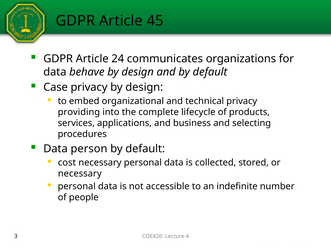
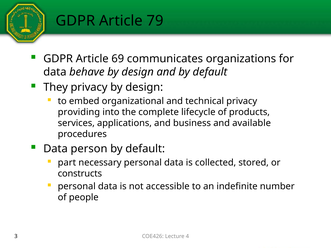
45: 45 -> 79
24: 24 -> 69
Case: Case -> They
selecting: selecting -> available
cost: cost -> part
necessary at (80, 174): necessary -> constructs
